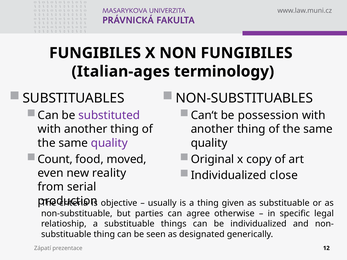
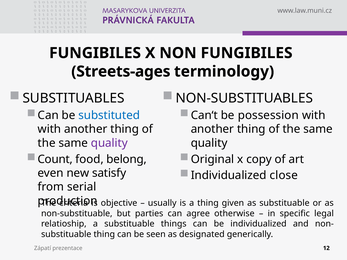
Italian-ages: Italian-ages -> Streets-ages
substituted colour: purple -> blue
moved: moved -> belong
reality: reality -> satisfy
